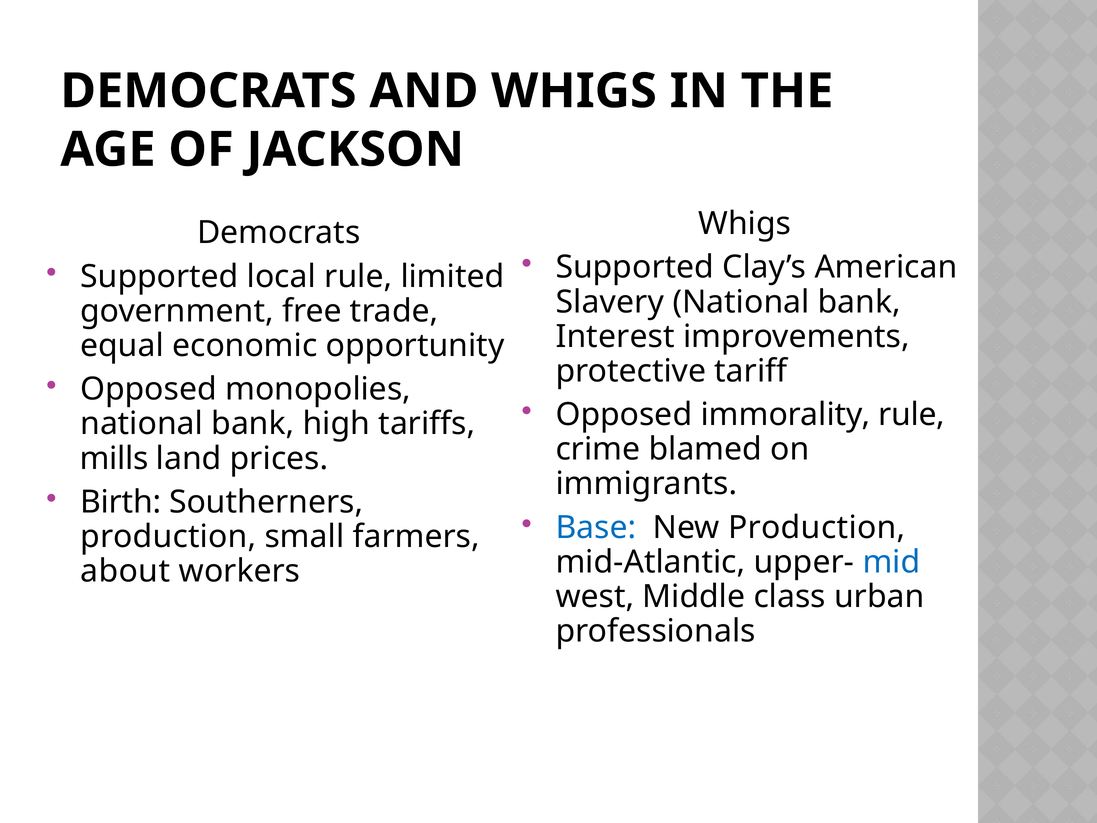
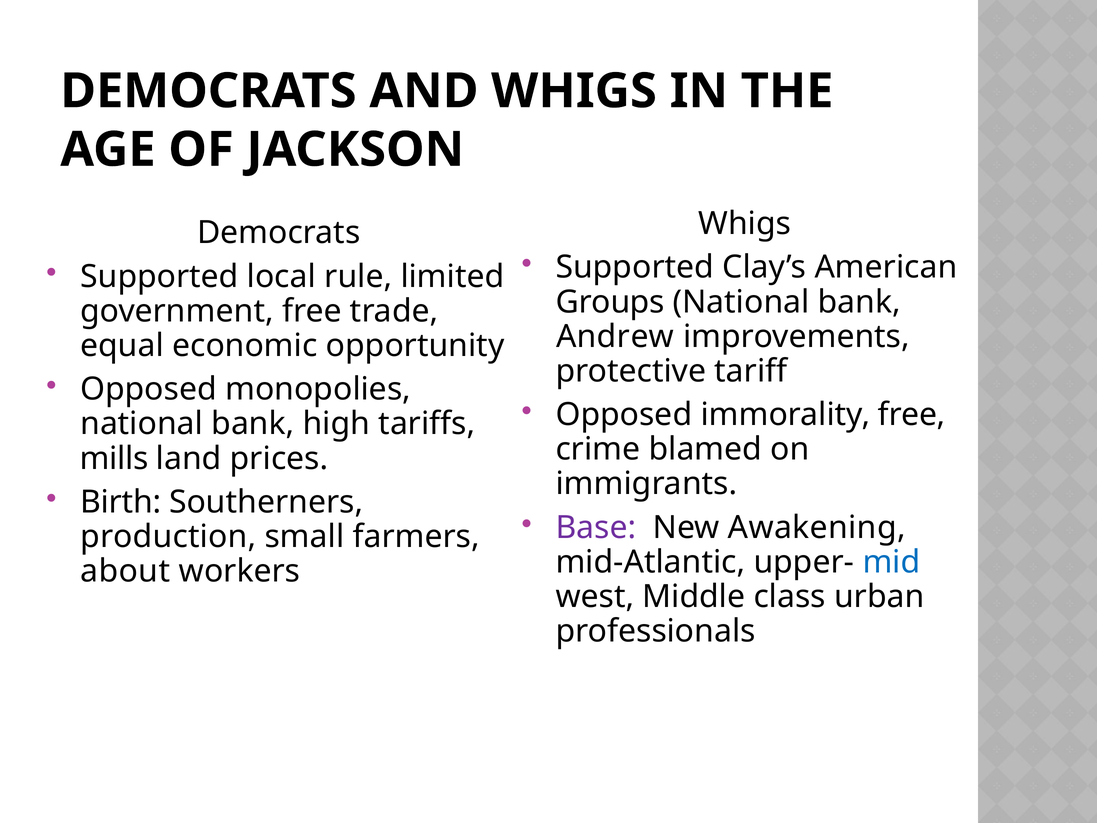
Slavery: Slavery -> Groups
Interest: Interest -> Andrew
immorality rule: rule -> free
Base colour: blue -> purple
New Production: Production -> Awakening
